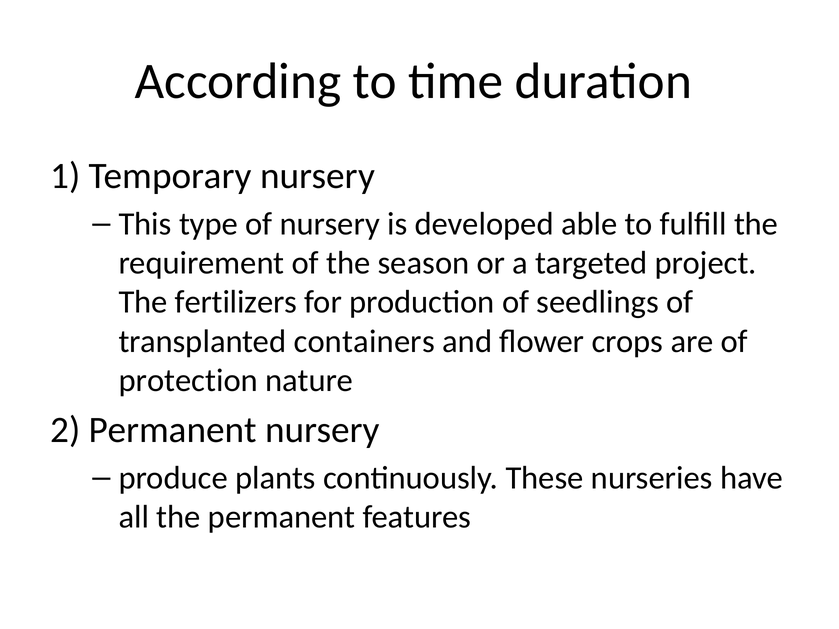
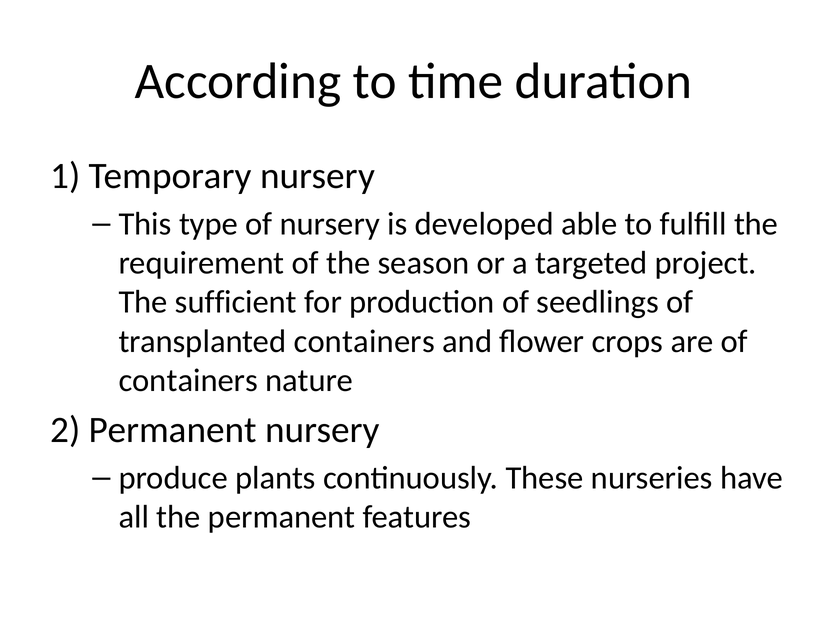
fertilizers: fertilizers -> sufficient
protection at (188, 380): protection -> containers
